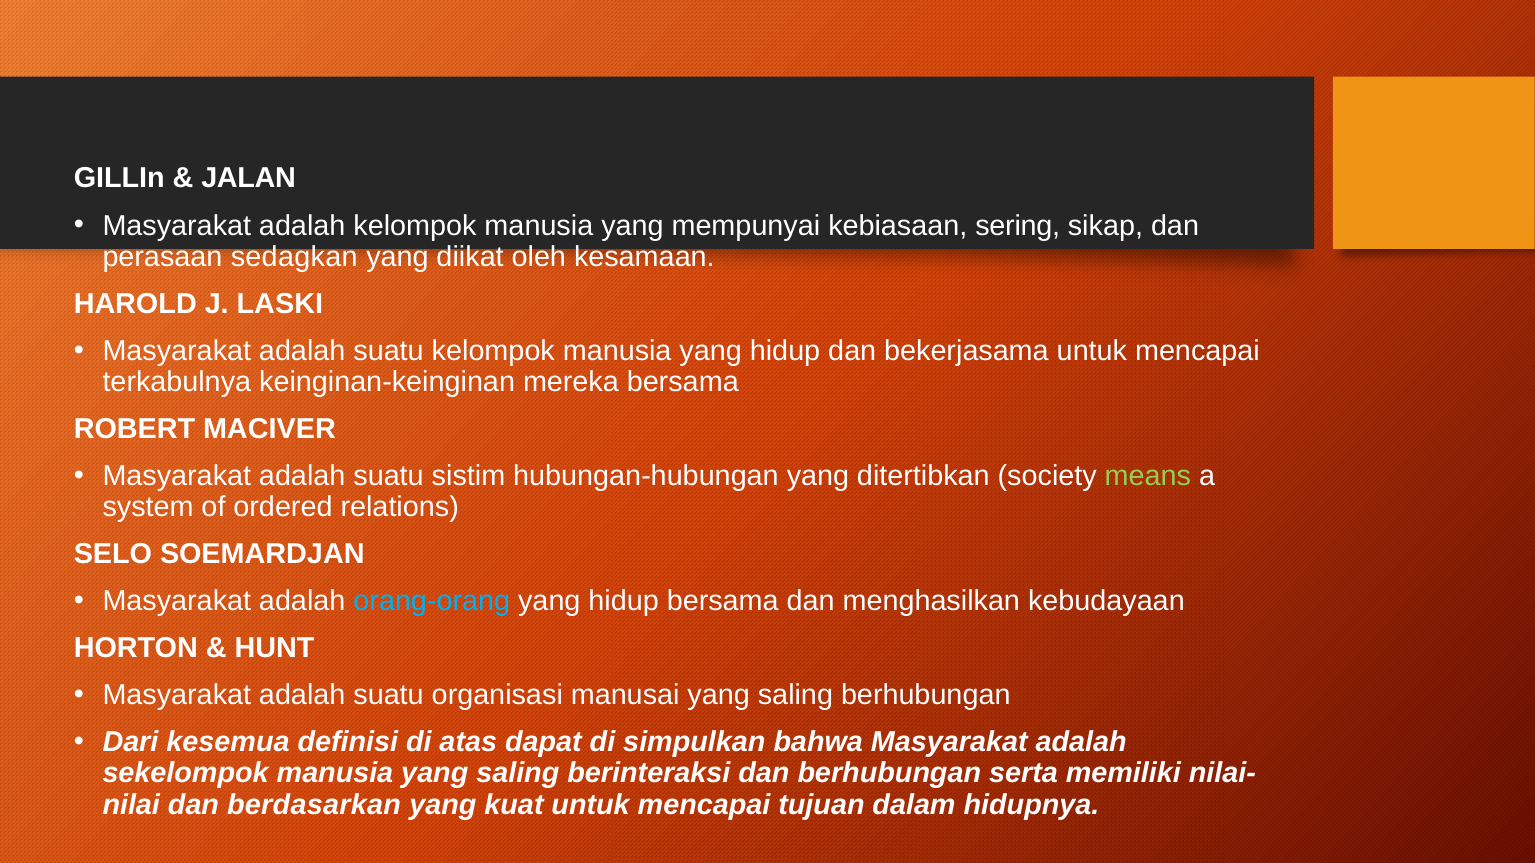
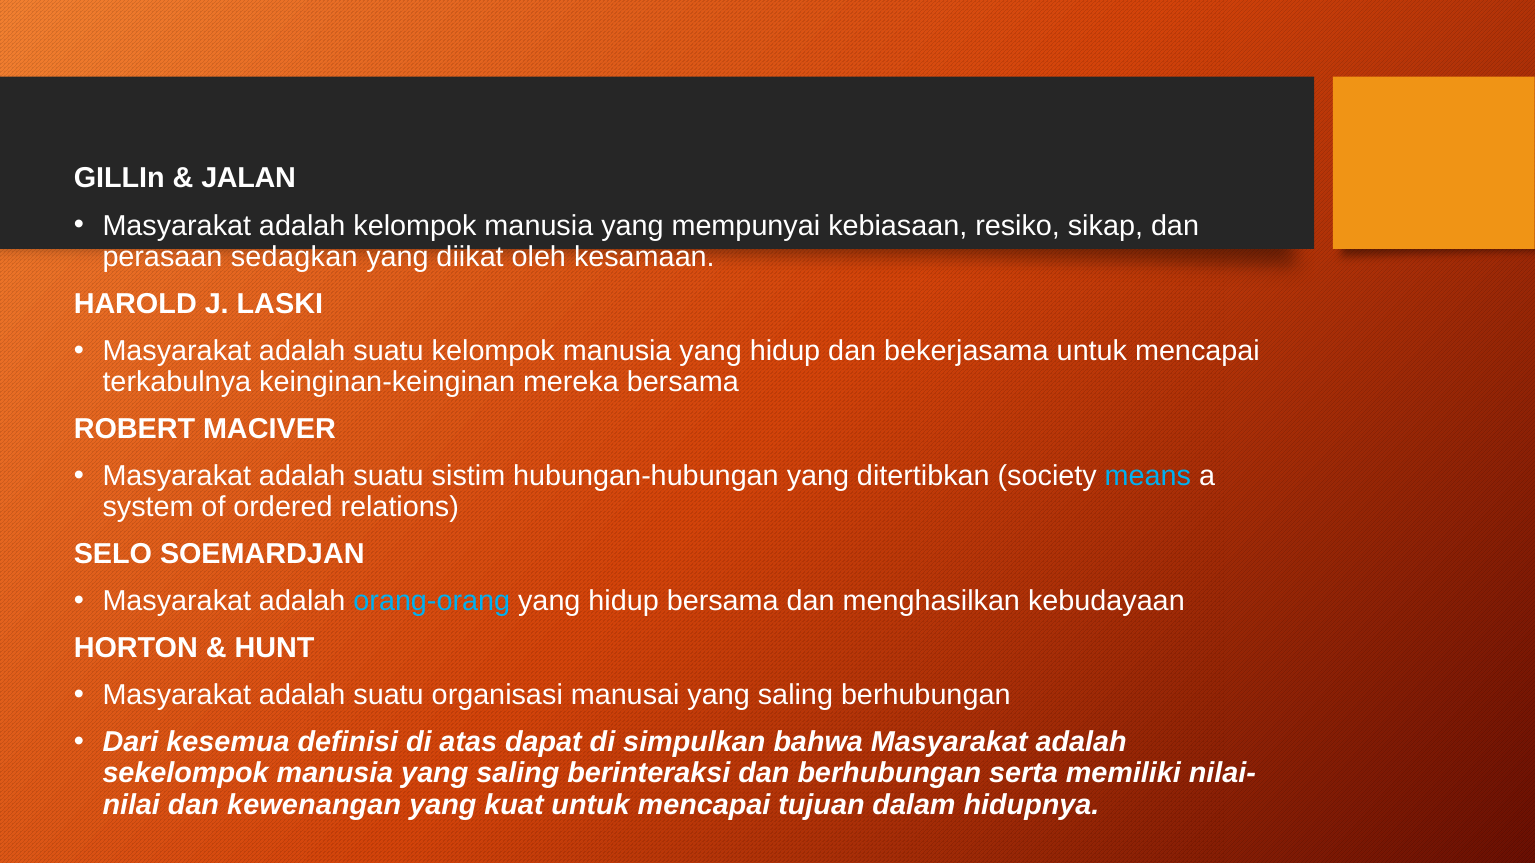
sering: sering -> resiko
means colour: light green -> light blue
berdasarkan: berdasarkan -> kewenangan
